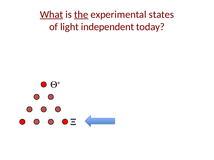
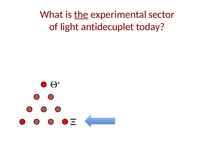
What underline: present -> none
states: states -> sector
independent: independent -> antidecuplet
